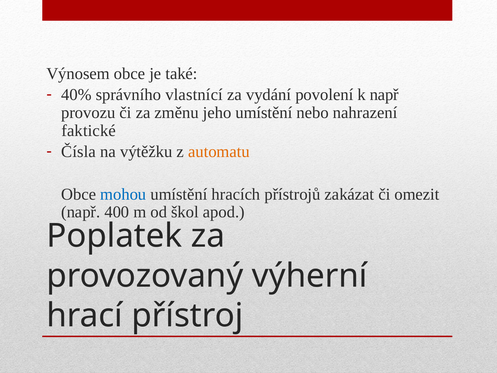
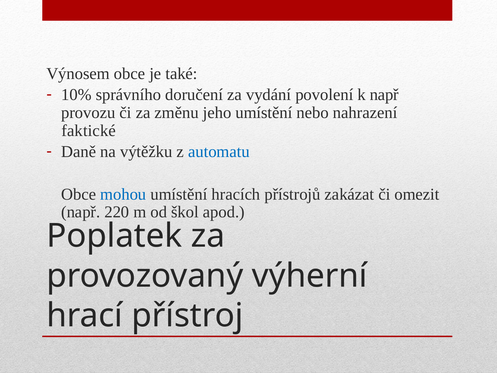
40%: 40% -> 10%
vlastnící: vlastnící -> doručení
Čísla: Čísla -> Daně
automatu colour: orange -> blue
400: 400 -> 220
